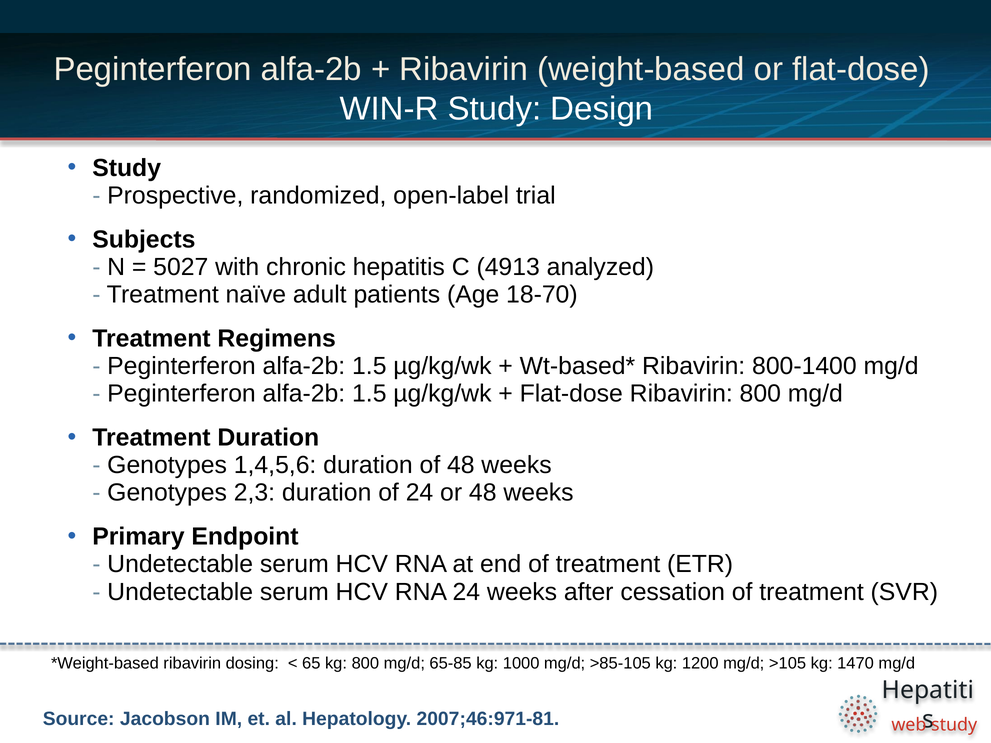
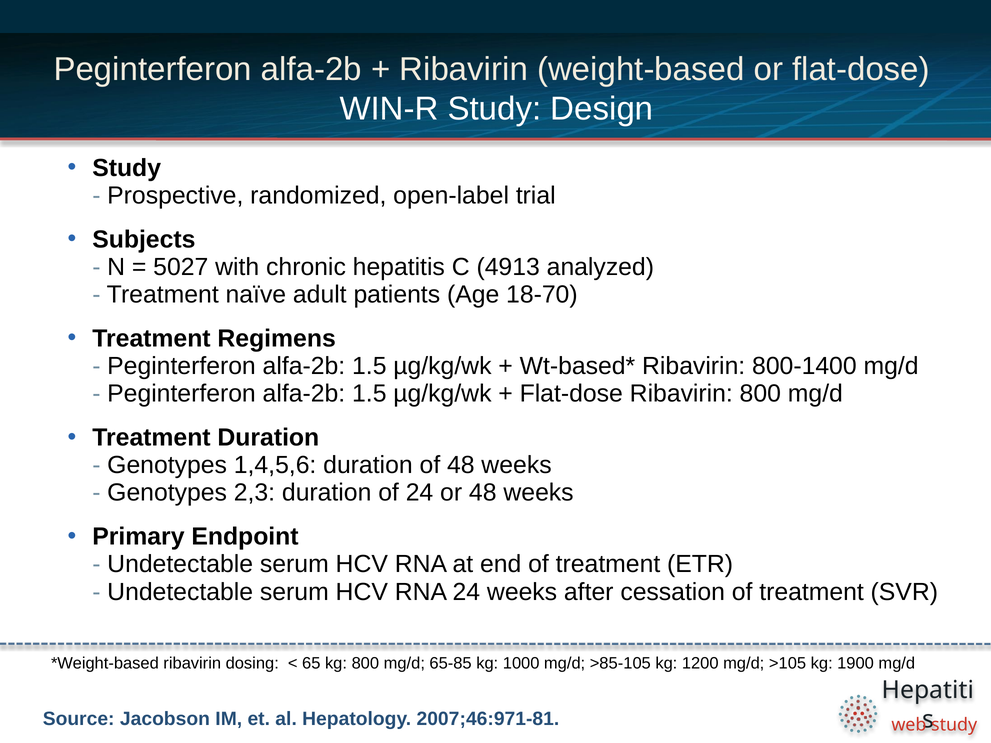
1470: 1470 -> 1900
